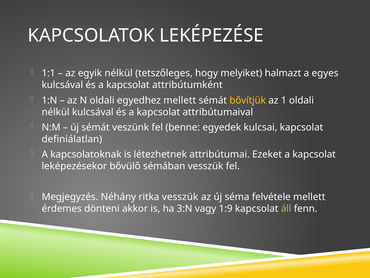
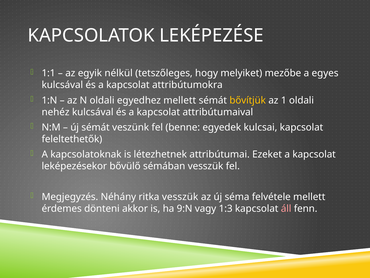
halmazt: halmazt -> mezőbe
attribútumként: attribútumként -> attribútumokra
nélkül at (56, 112): nélkül -> nehéz
definiálatlan: definiálatlan -> feleltethetők
3:N: 3:N -> 9:N
1:9: 1:9 -> 1:3
áll colour: light green -> pink
